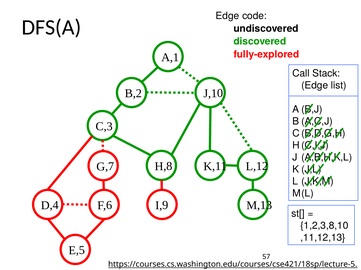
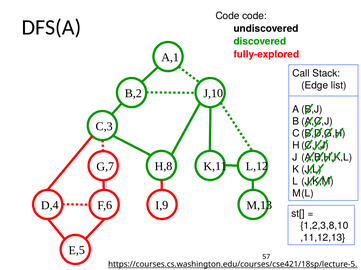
Edge at (227, 16): Edge -> Code
